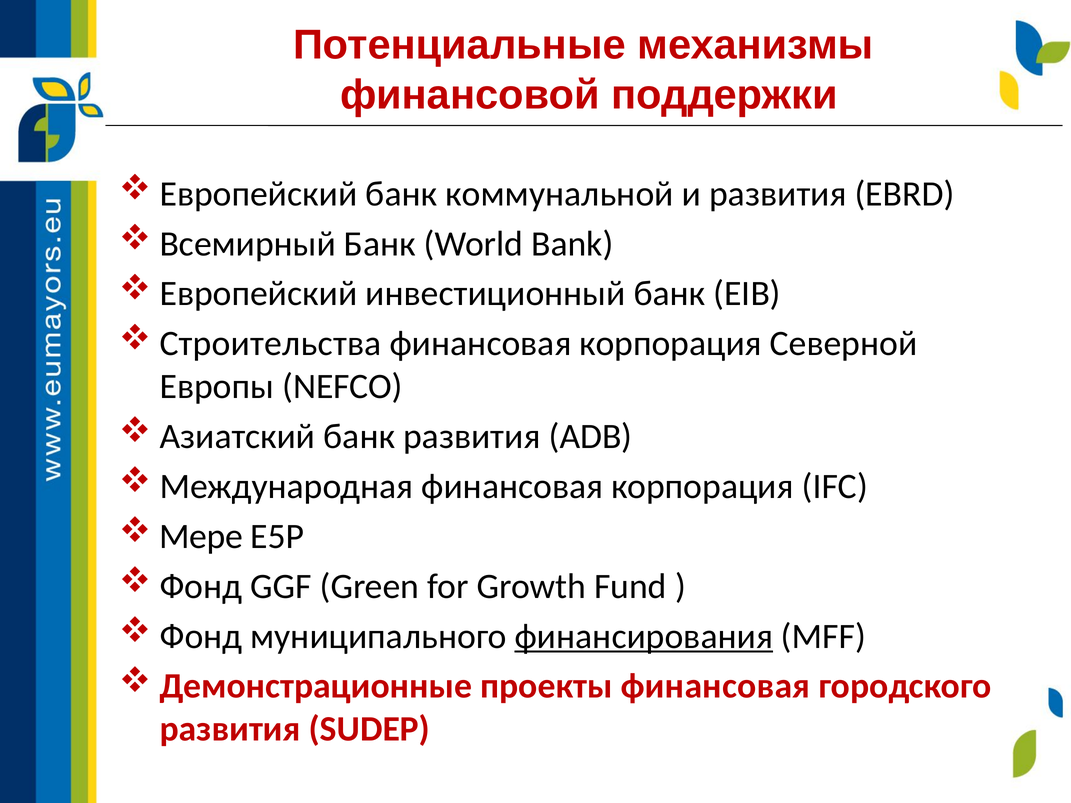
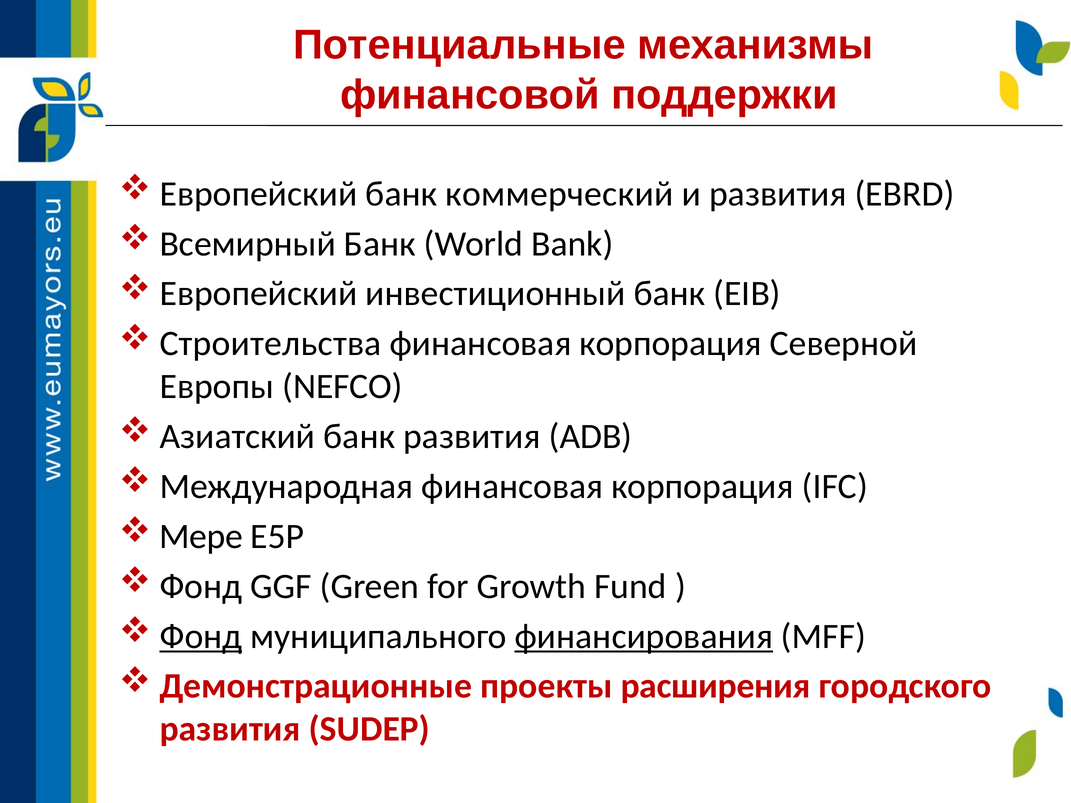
коммунальной: коммунальной -> коммерческий
Фонд at (201, 636) underline: none -> present
проекты финансовая: финансовая -> расширения
